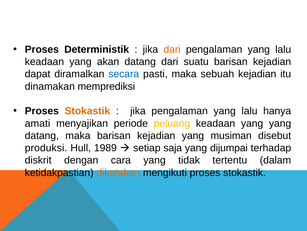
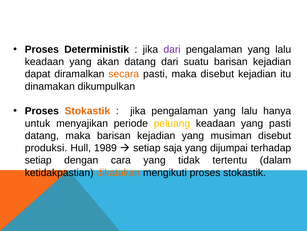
dari at (172, 49) colour: orange -> purple
secara colour: blue -> orange
maka sebuah: sebuah -> disebut
memprediksi: memprediksi -> dikumpulkan
amati: amati -> untuk
yang yang: yang -> pasti
diskrit at (38, 160): diskrit -> setiap
